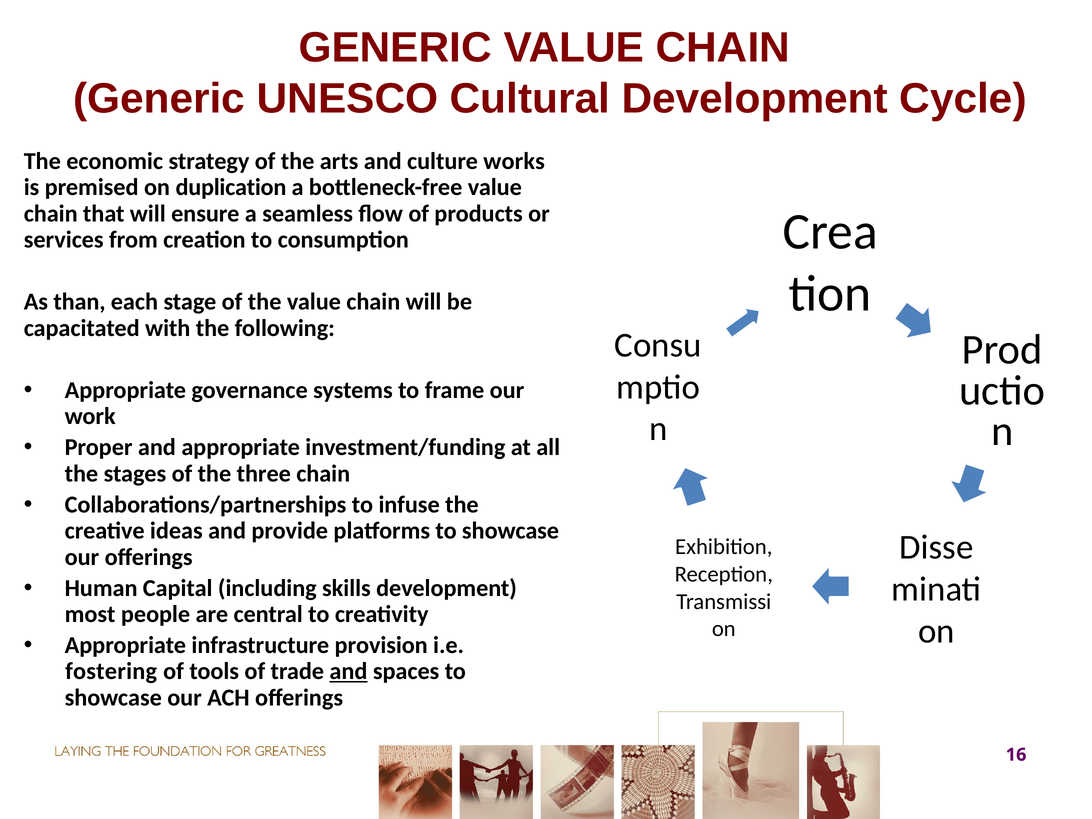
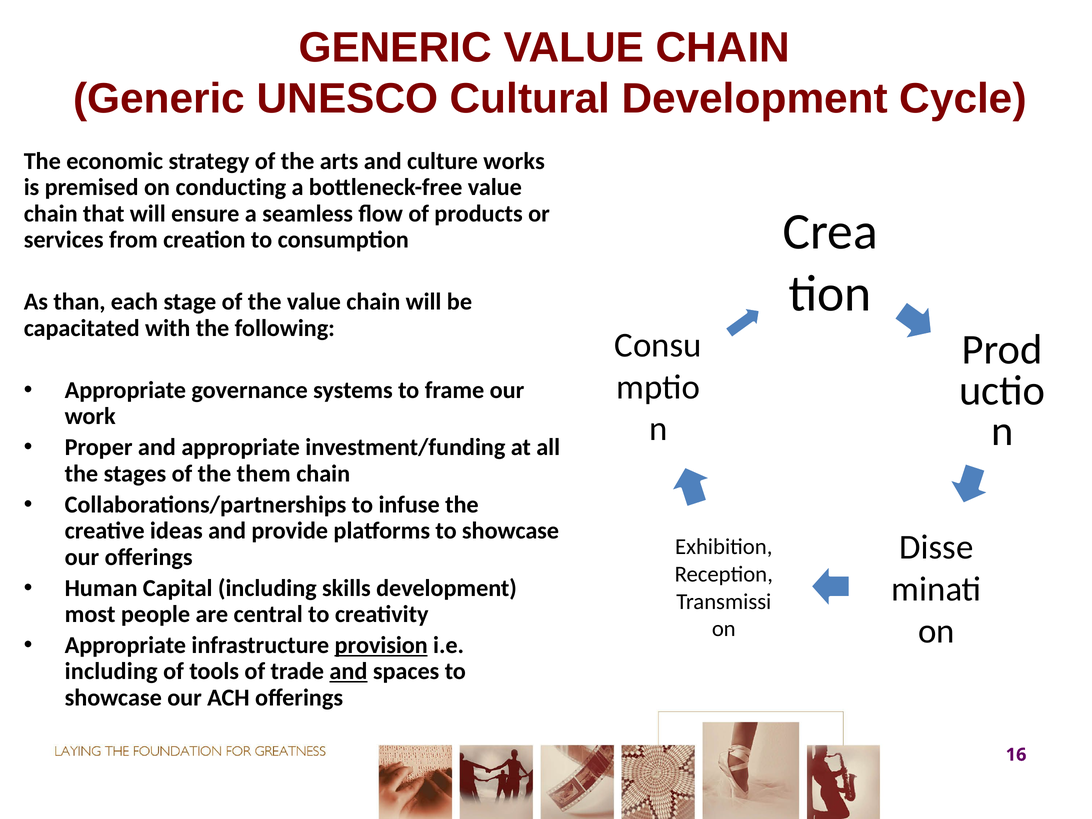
duplication: duplication -> conducting
three: three -> them
provision underline: none -> present
fostering at (111, 671): fostering -> including
